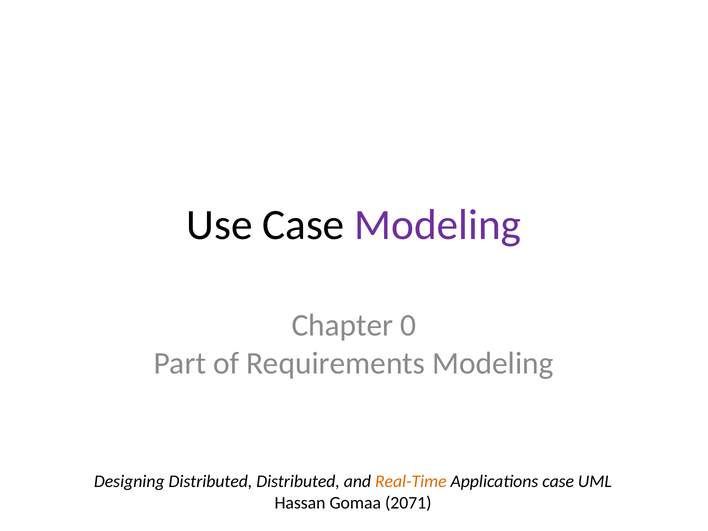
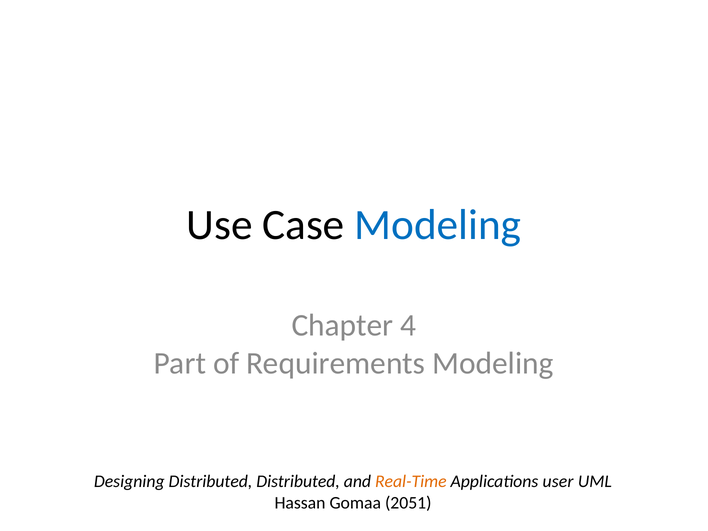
Modeling at (438, 225) colour: purple -> blue
0: 0 -> 4
Applications case: case -> user
2071: 2071 -> 2051
